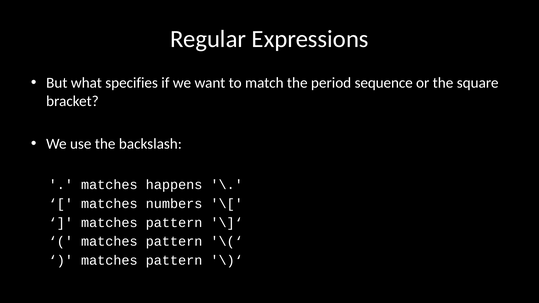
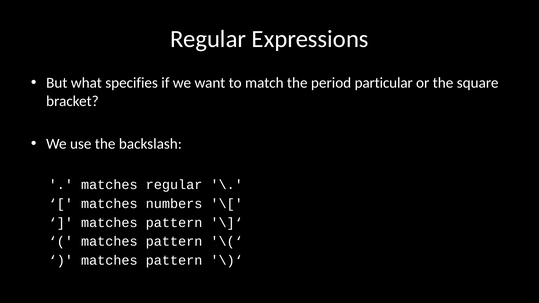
sequence: sequence -> particular
matches happens: happens -> regular
